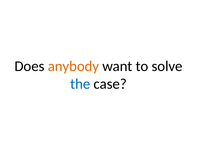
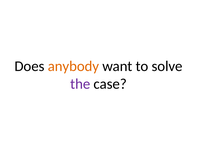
the colour: blue -> purple
